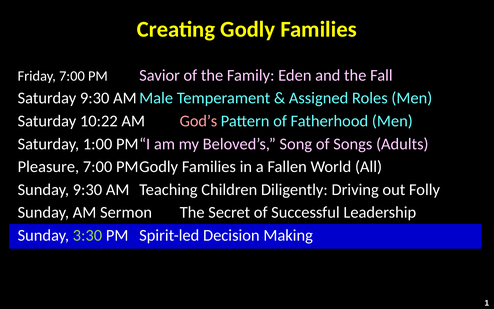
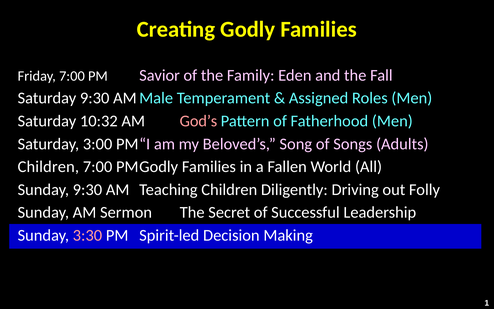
10:22: 10:22 -> 10:32
1:00: 1:00 -> 3:00
Pleasure at (48, 167): Pleasure -> Children
3:30 colour: light green -> pink
